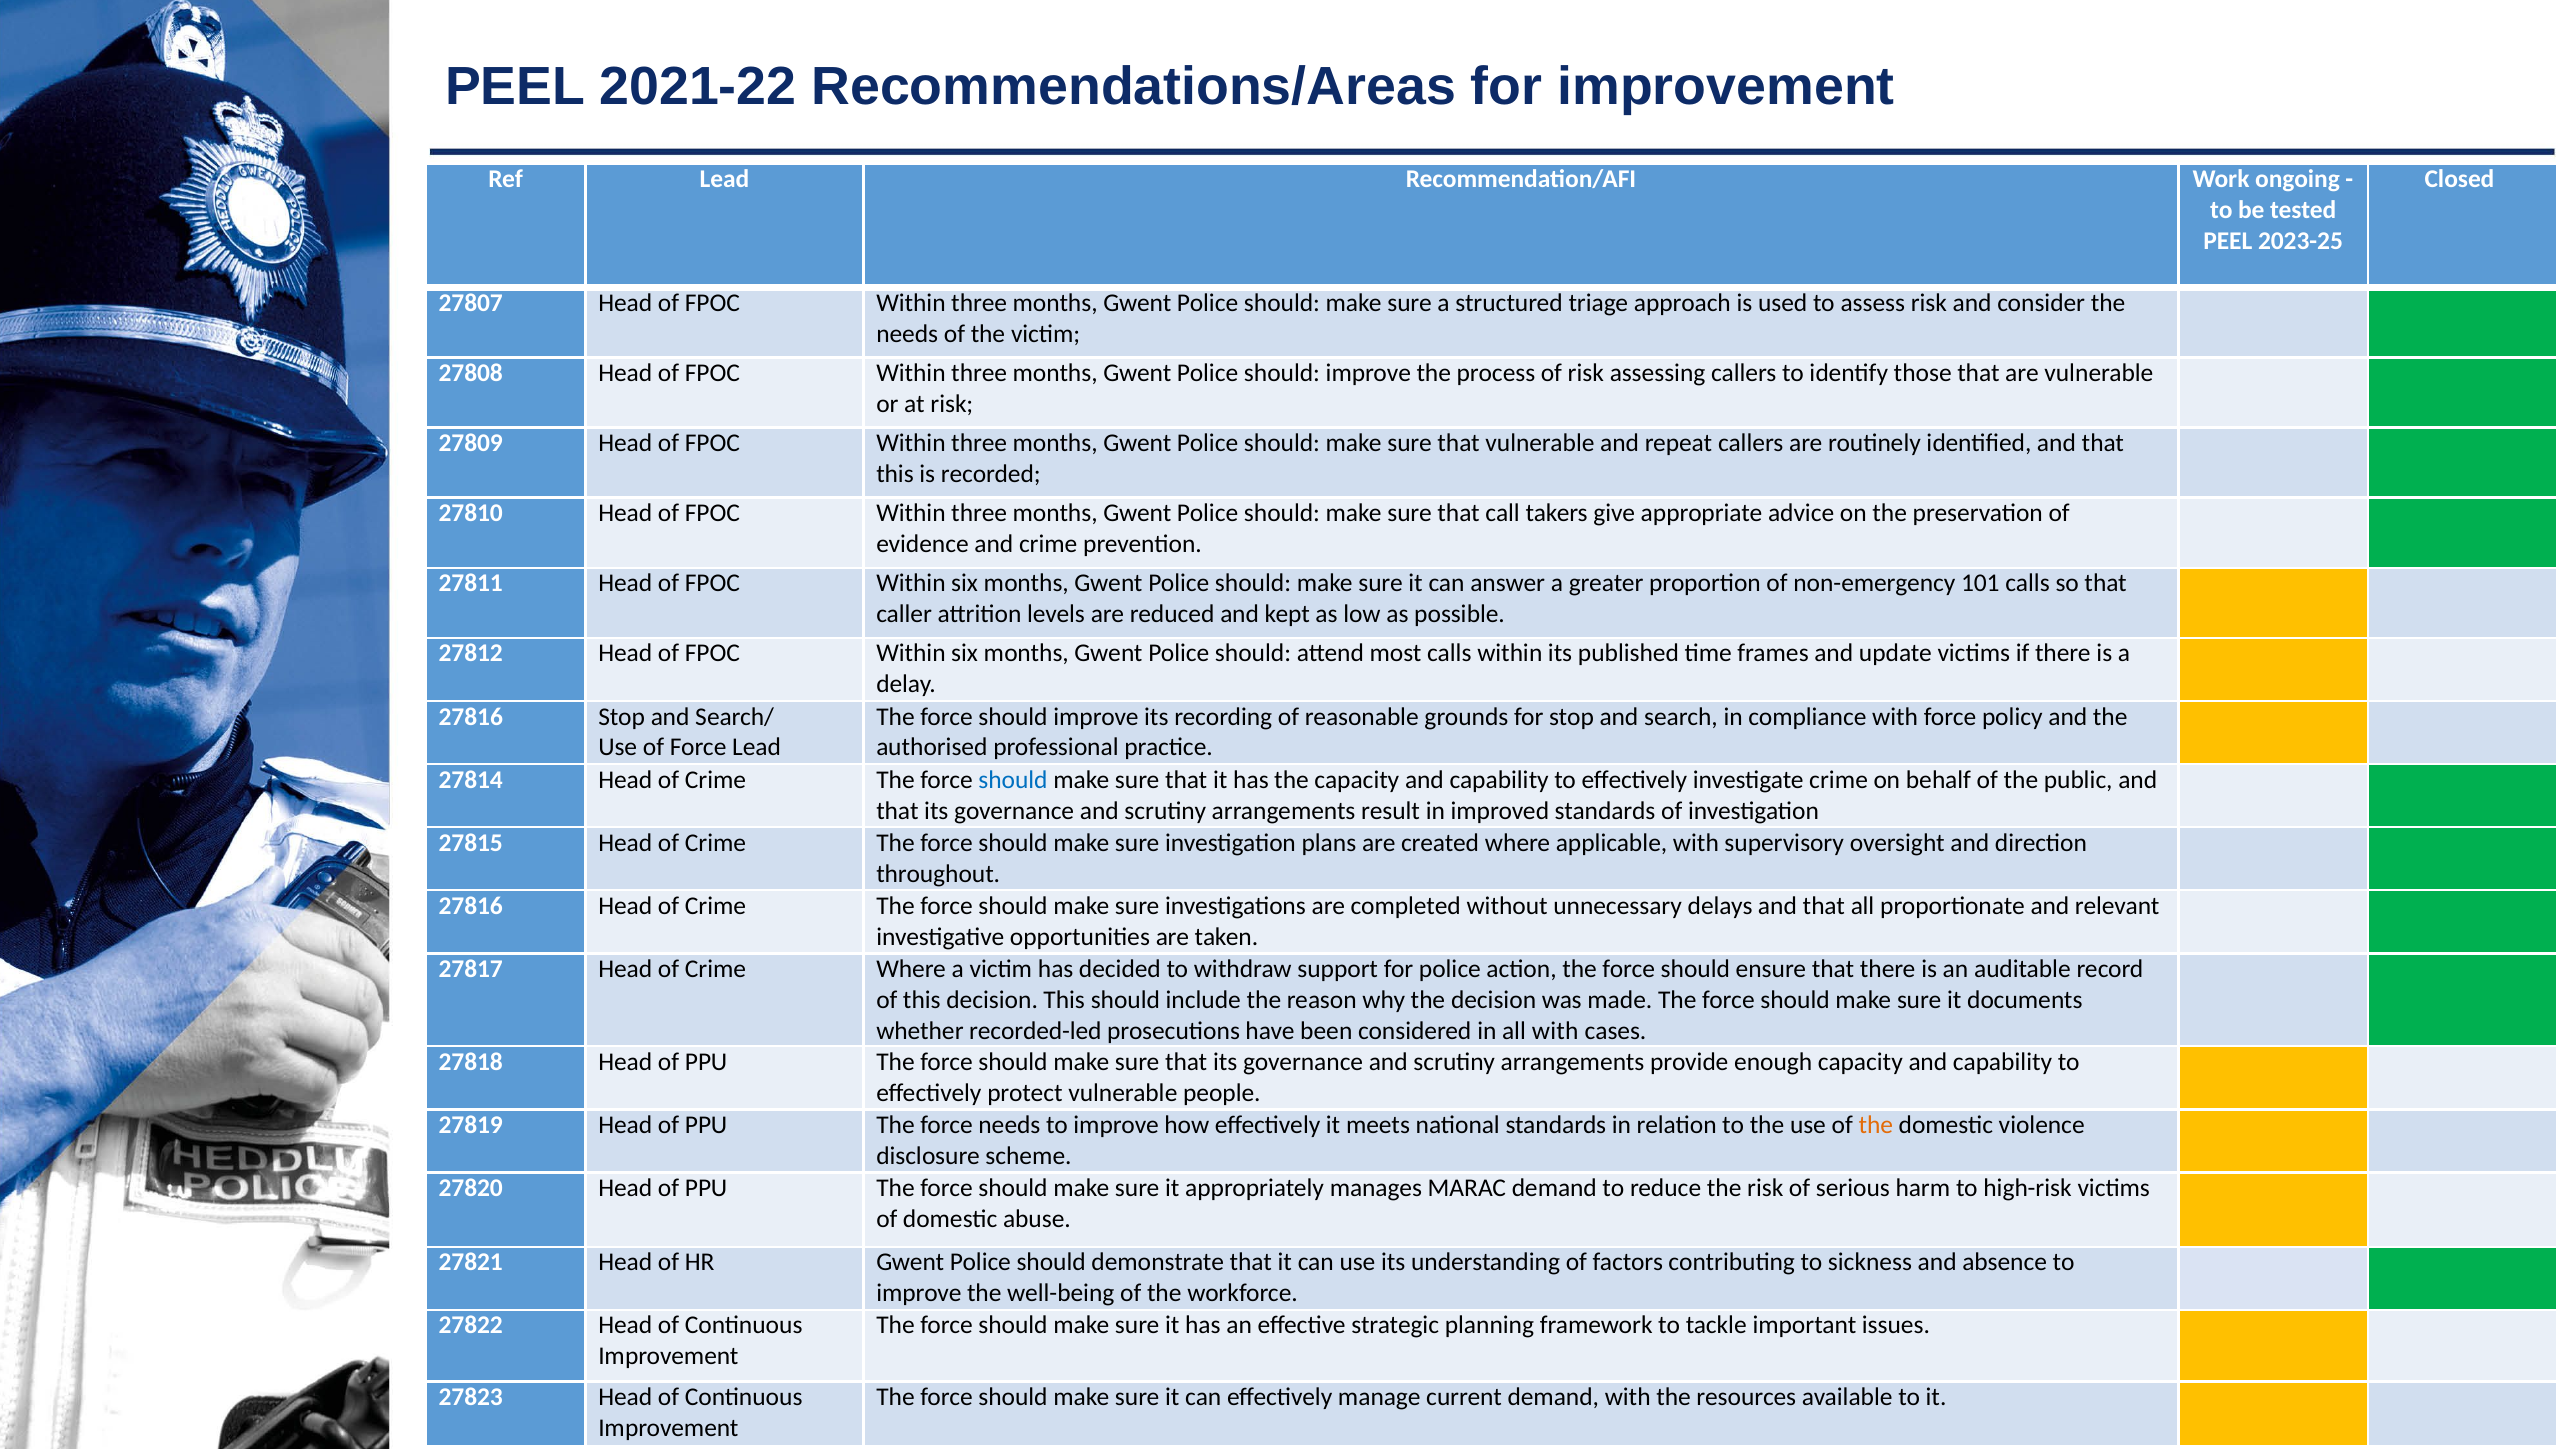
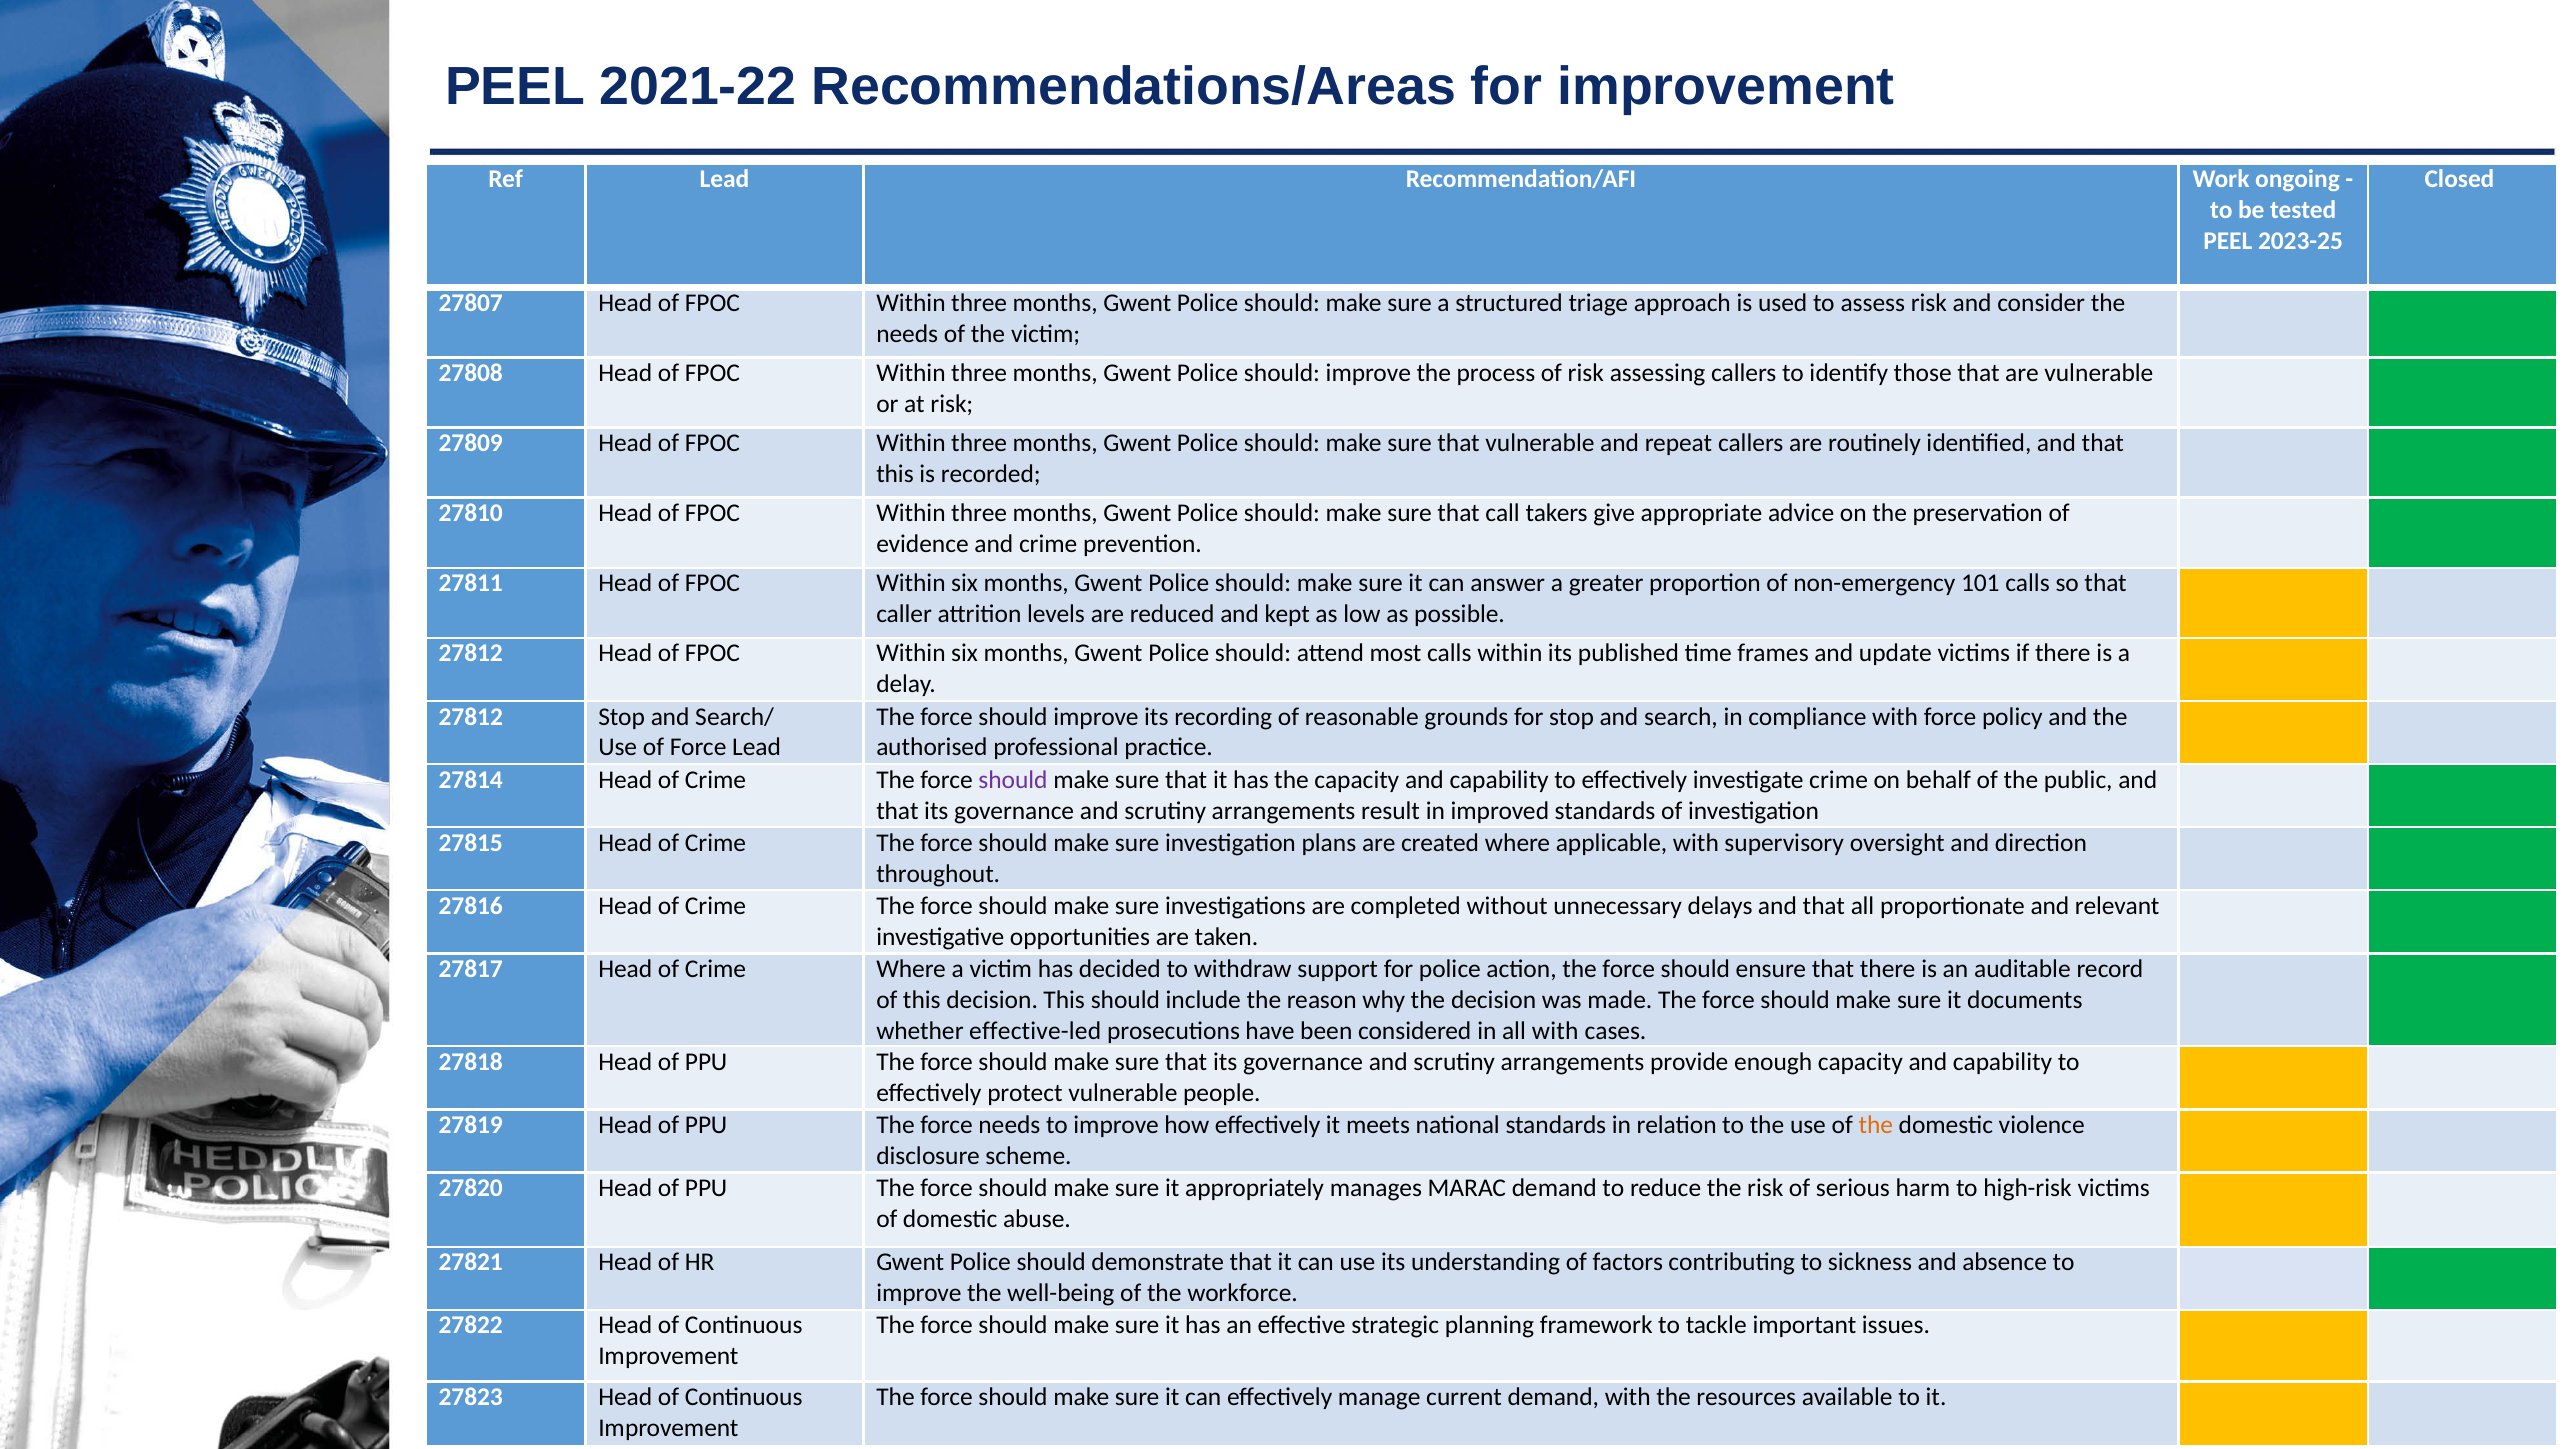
27816 at (471, 717): 27816 -> 27812
should at (1013, 780) colour: blue -> purple
recorded-led: recorded-led -> effective-led
